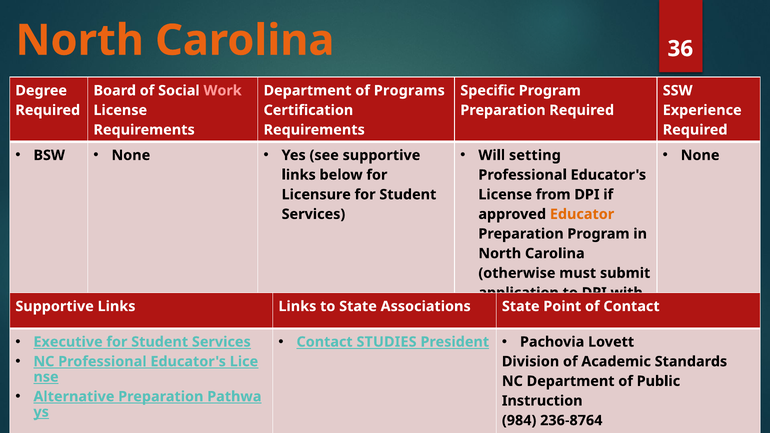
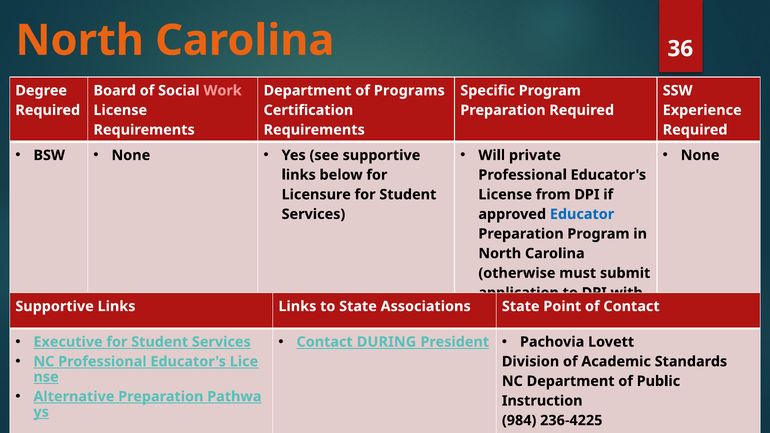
setting: setting -> private
Educator colour: orange -> blue
STUDIES: STUDIES -> DURING
236-8764: 236-8764 -> 236-4225
